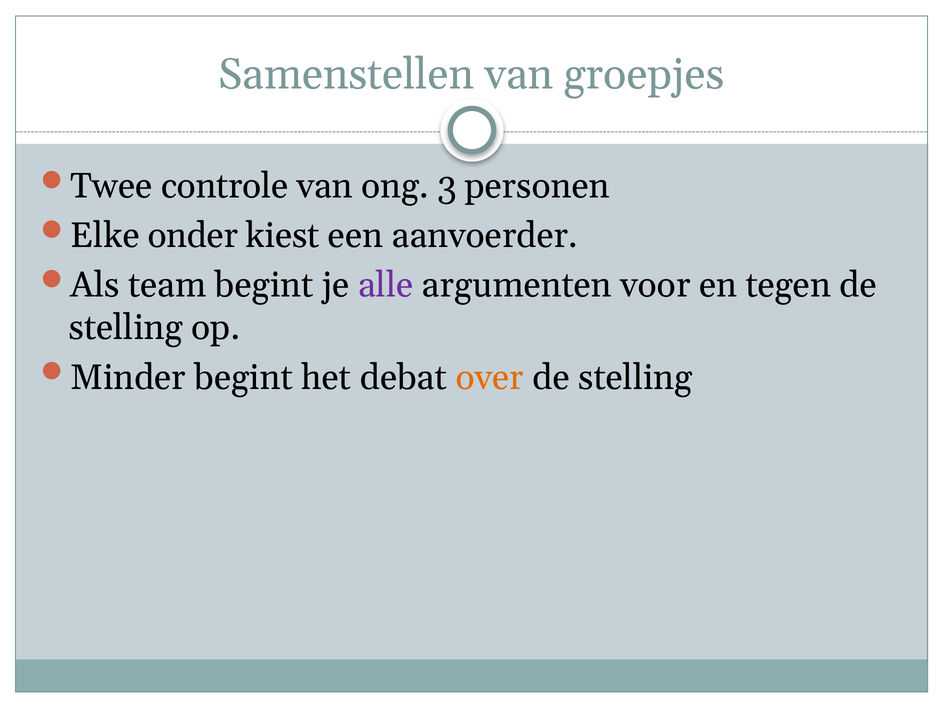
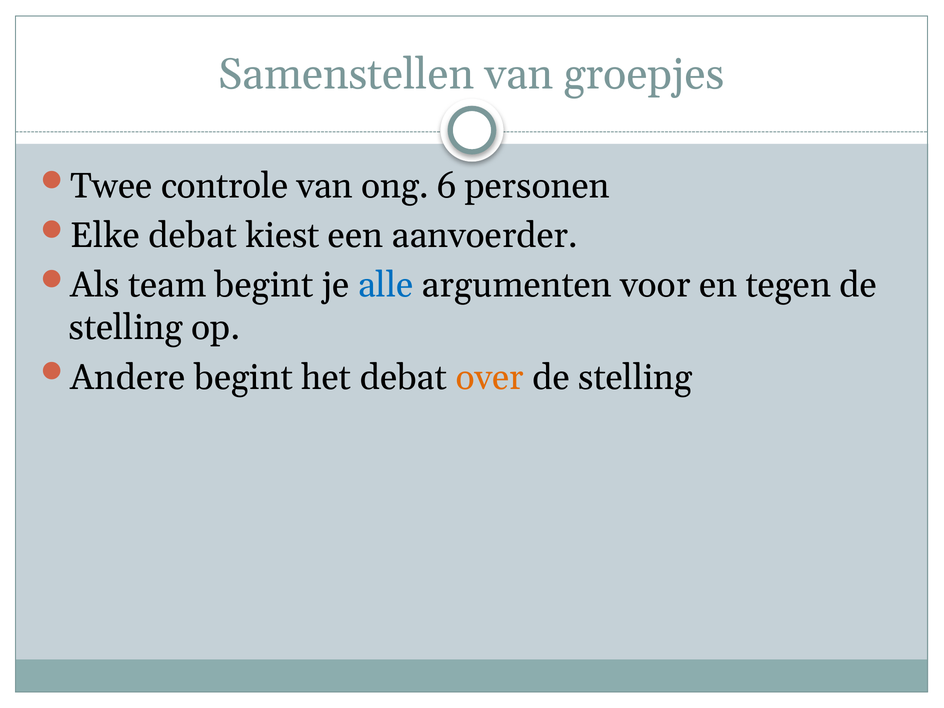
3: 3 -> 6
Elke onder: onder -> debat
alle colour: purple -> blue
Minder: Minder -> Andere
